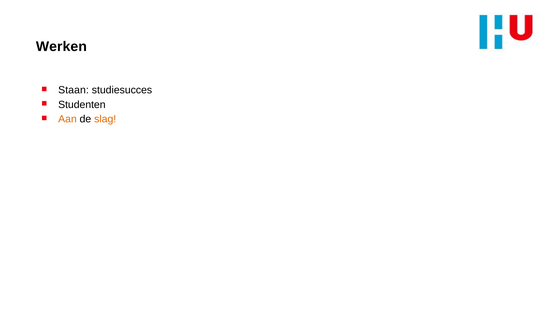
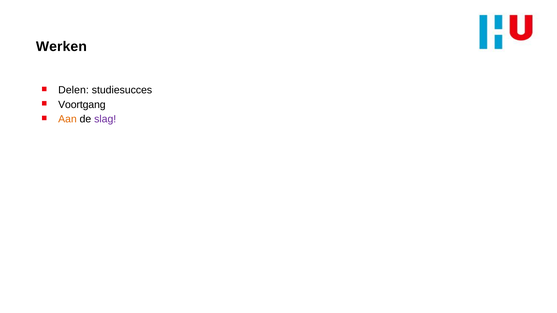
Staan: Staan -> Delen
Studenten: Studenten -> Voortgang
slag colour: orange -> purple
